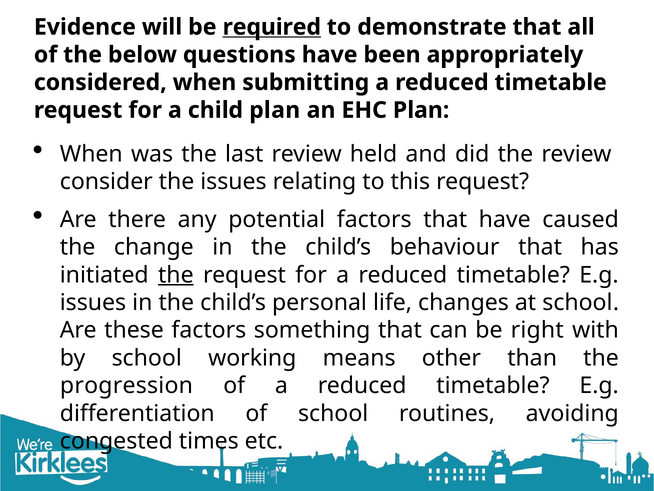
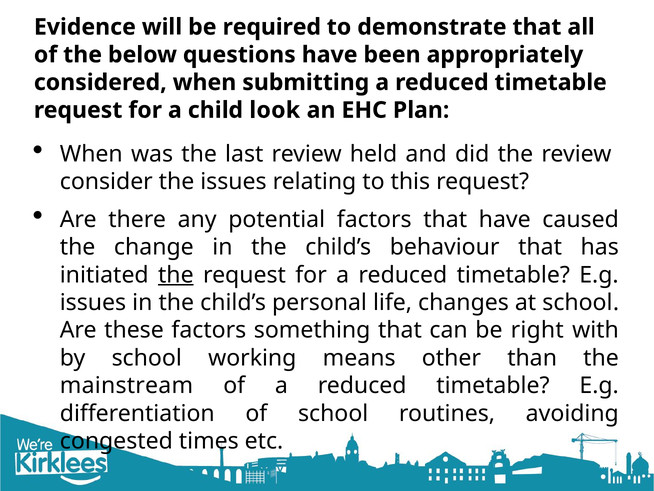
required underline: present -> none
child plan: plan -> look
progression: progression -> mainstream
